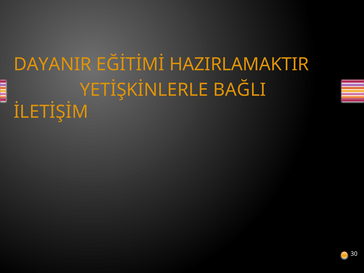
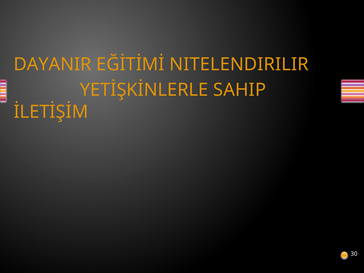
HAZIRLAMAKTIR: HAZIRLAMAKTIR -> NITELENDIRILIR
BAĞLI: BAĞLI -> SAHIP
